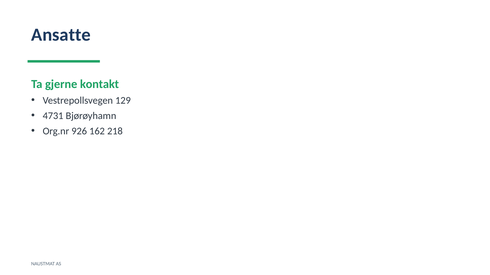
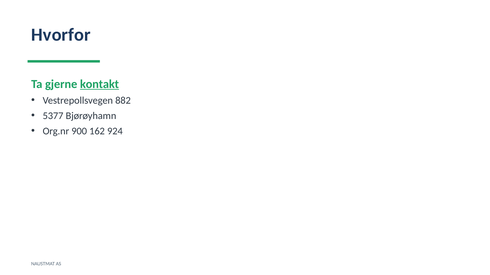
Ansatte: Ansatte -> Hvorfor
kontakt underline: none -> present
129: 129 -> 882
4731: 4731 -> 5377
926: 926 -> 900
218: 218 -> 924
